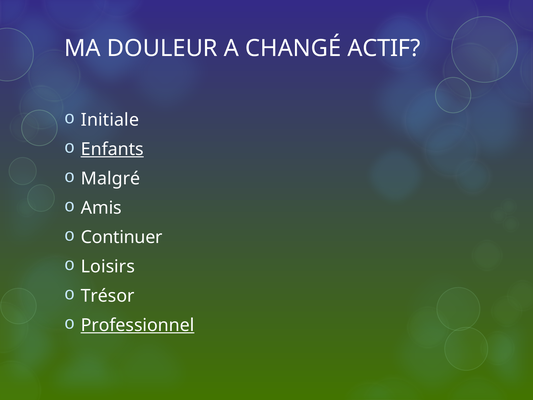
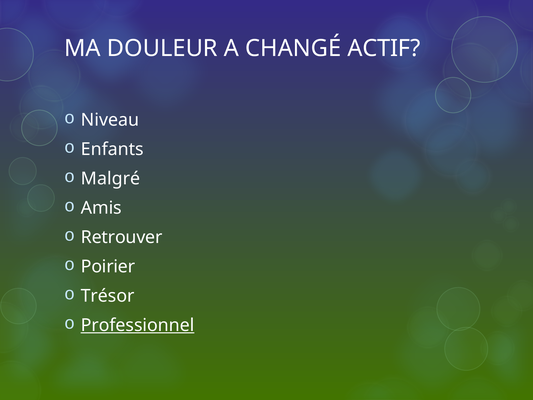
Initiale: Initiale -> Niveau
Enfants underline: present -> none
Continuer: Continuer -> Retrouver
Loisirs: Loisirs -> Poirier
